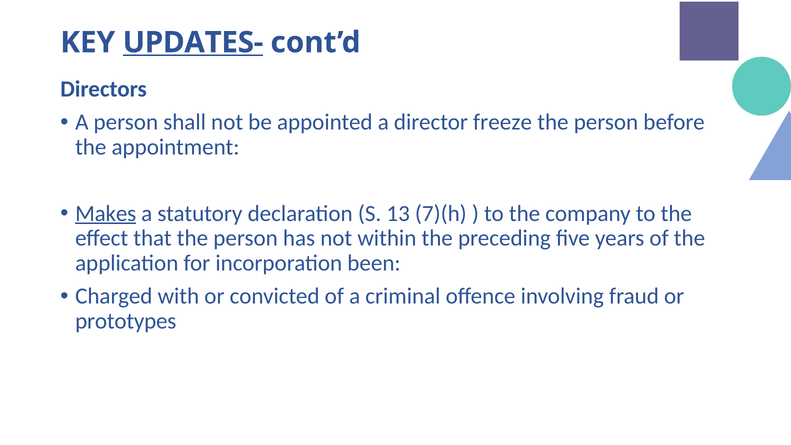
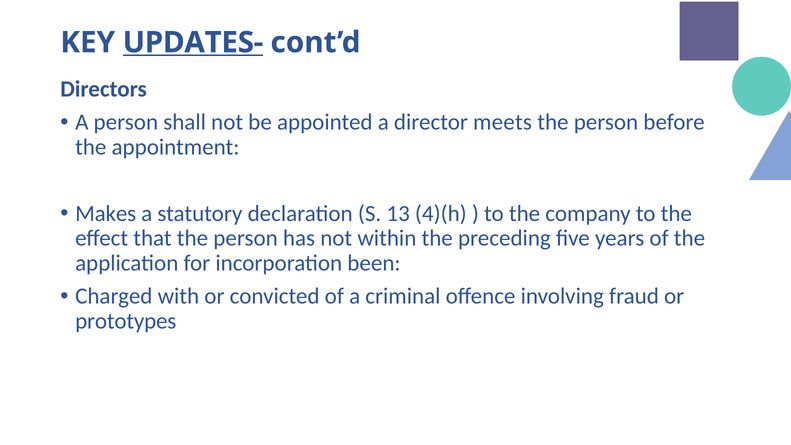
freeze: freeze -> meets
Makes underline: present -> none
7)(h: 7)(h -> 4)(h
